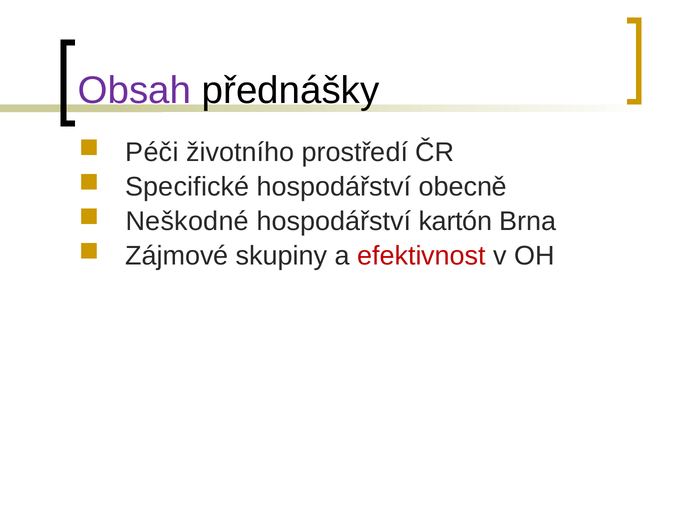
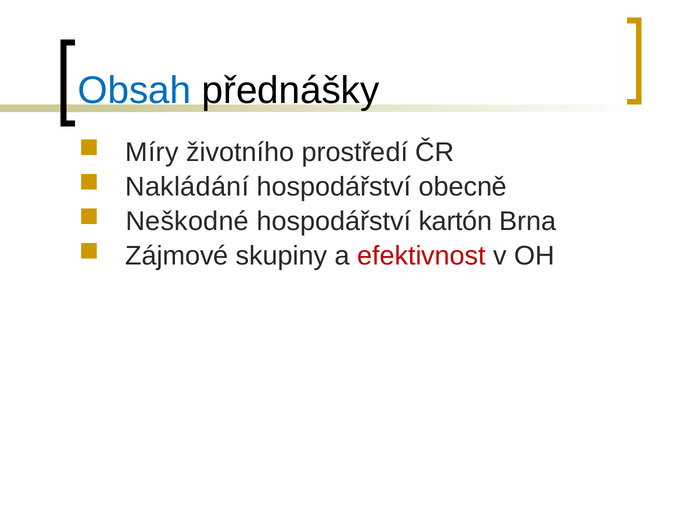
Obsah colour: purple -> blue
Péči: Péči -> Míry
Specifické: Specifické -> Nakládání
